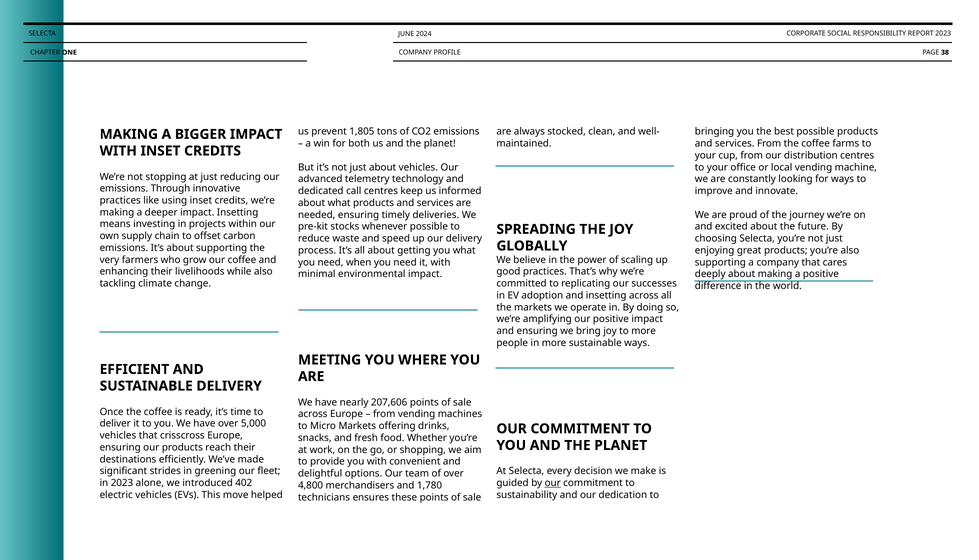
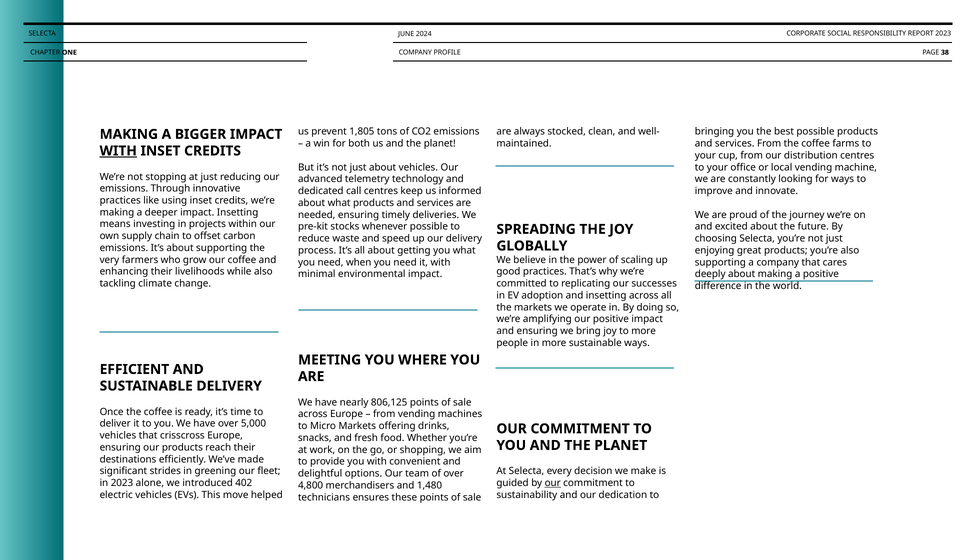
WITH at (118, 151) underline: none -> present
207,606: 207,606 -> 806,125
1,780: 1,780 -> 1,480
